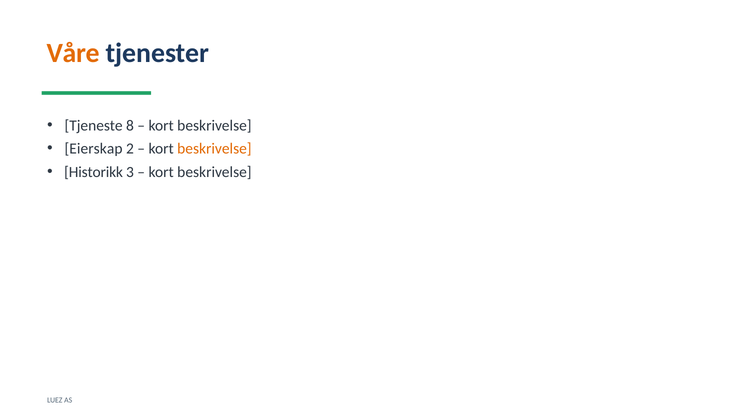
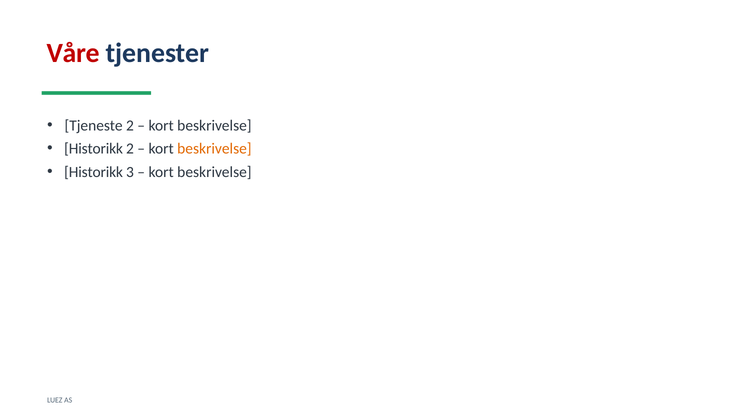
Våre colour: orange -> red
Tjeneste 8: 8 -> 2
Eierskap at (94, 149): Eierskap -> Historikk
